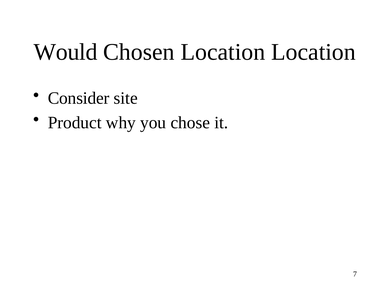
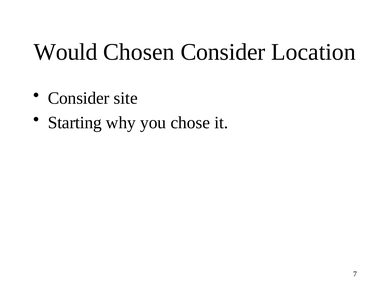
Chosen Location: Location -> Consider
Product: Product -> Starting
